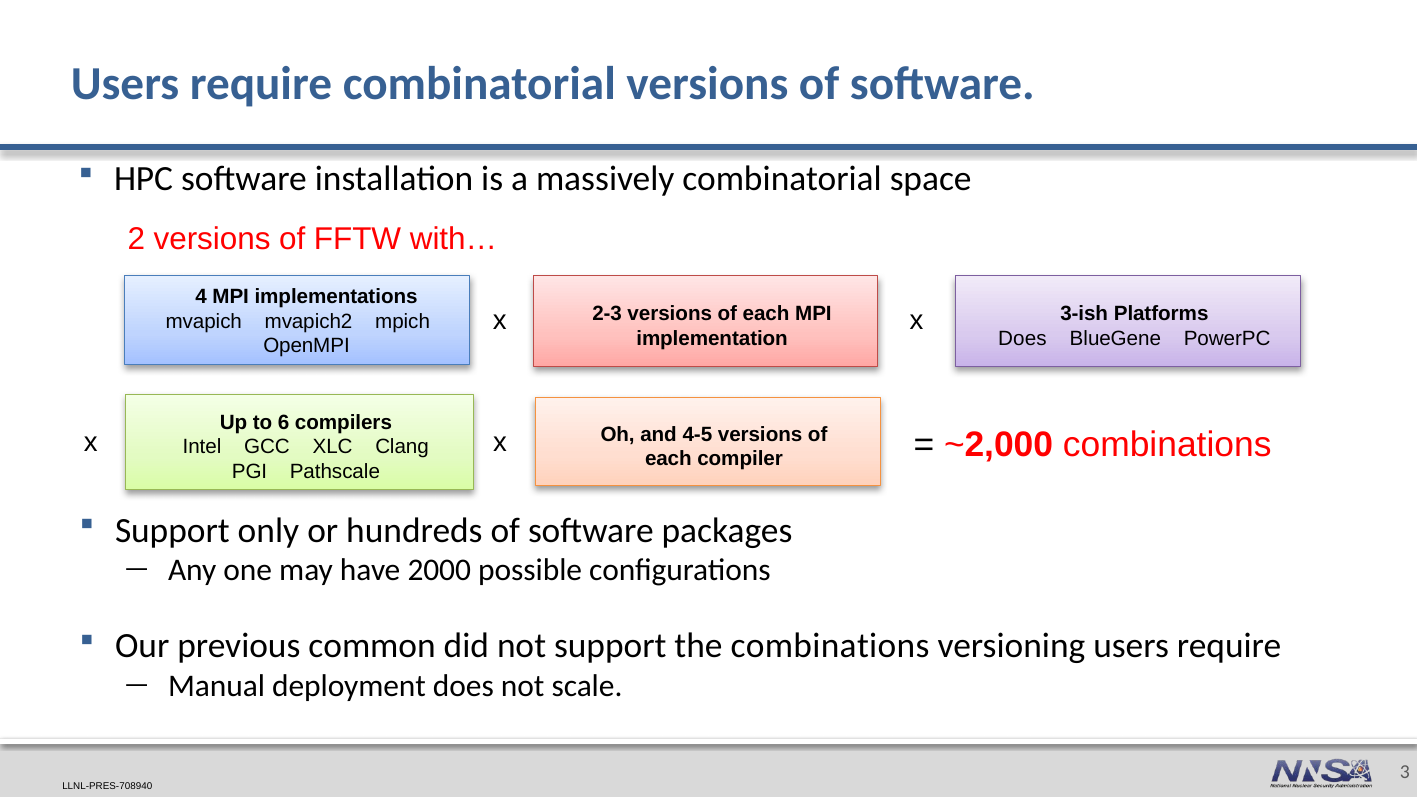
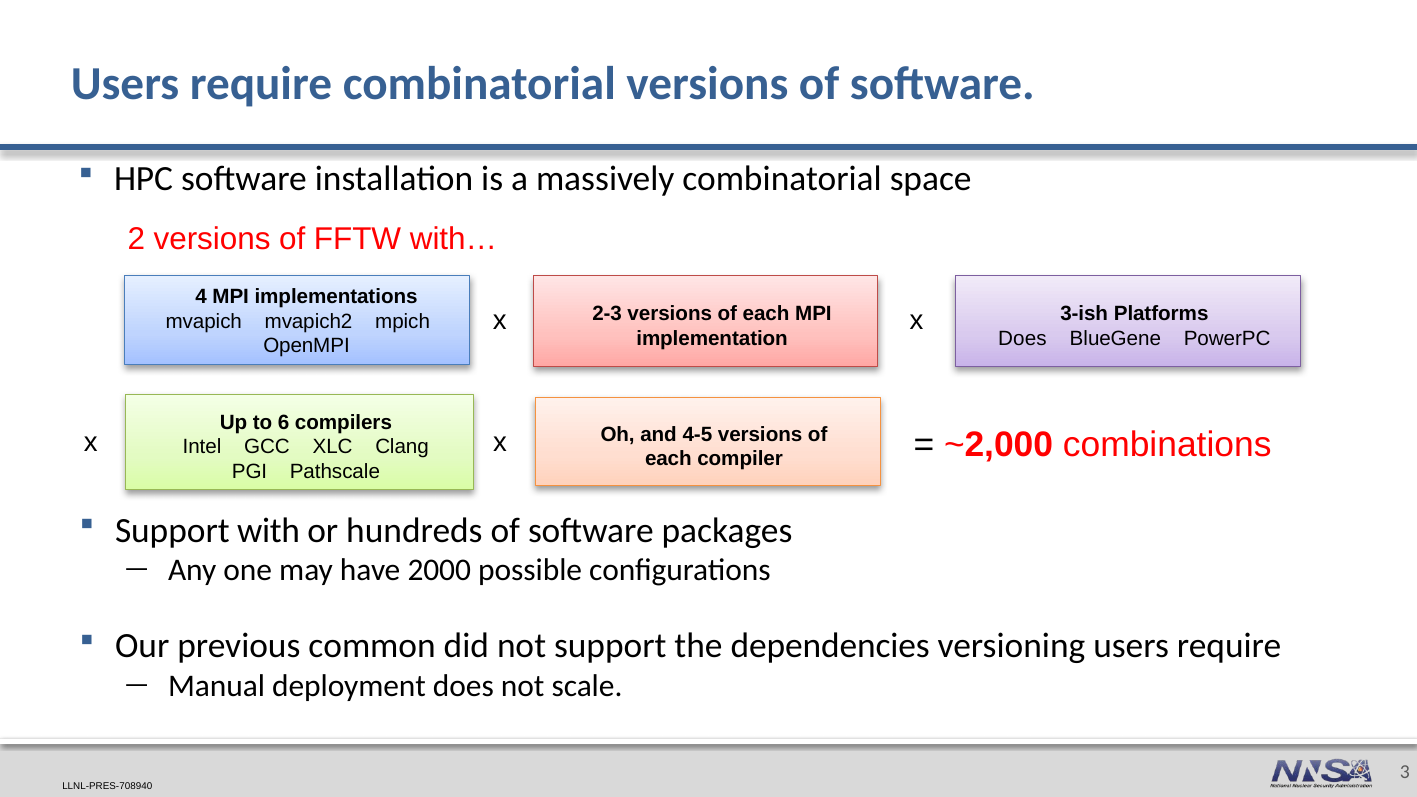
only: only -> with
the combinations: combinations -> dependencies
